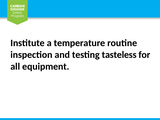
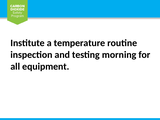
tasteless: tasteless -> morning
